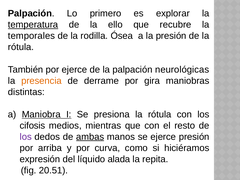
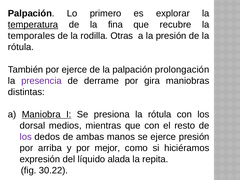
ello: ello -> fina
Ósea: Ósea -> Otras
neurológicas: neurológicas -> prolongación
presencia colour: orange -> purple
cifosis: cifosis -> dorsal
ambas underline: present -> none
curva: curva -> mejor
20.51: 20.51 -> 30.22
